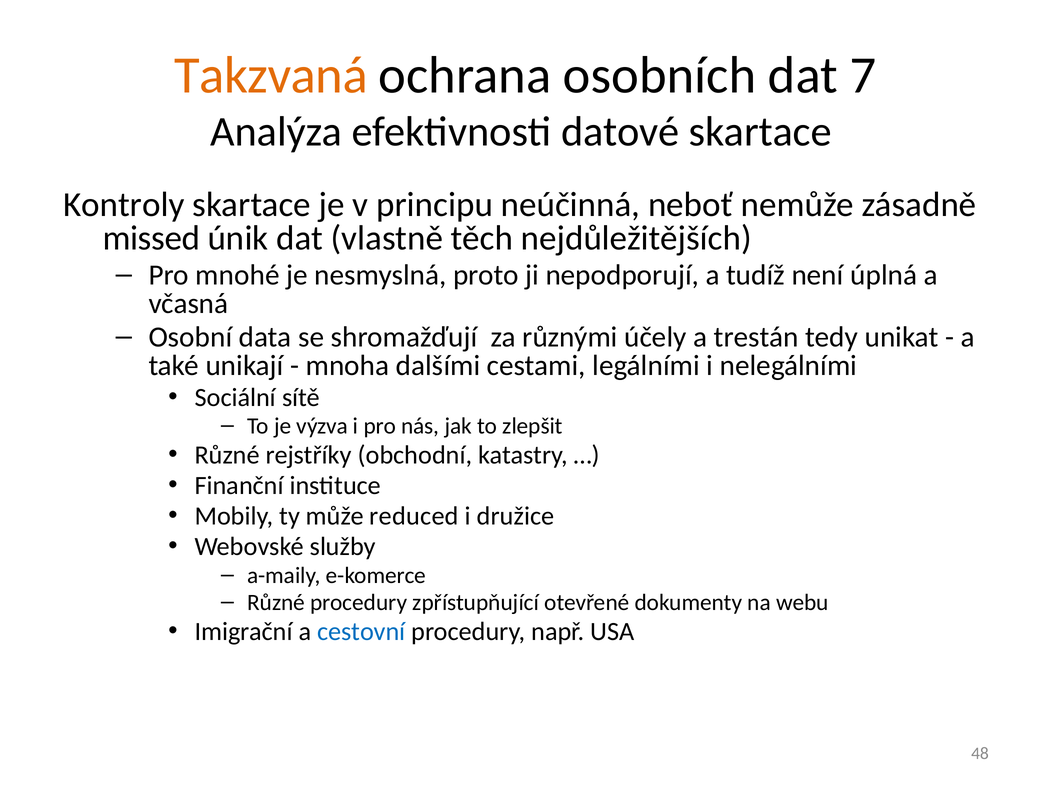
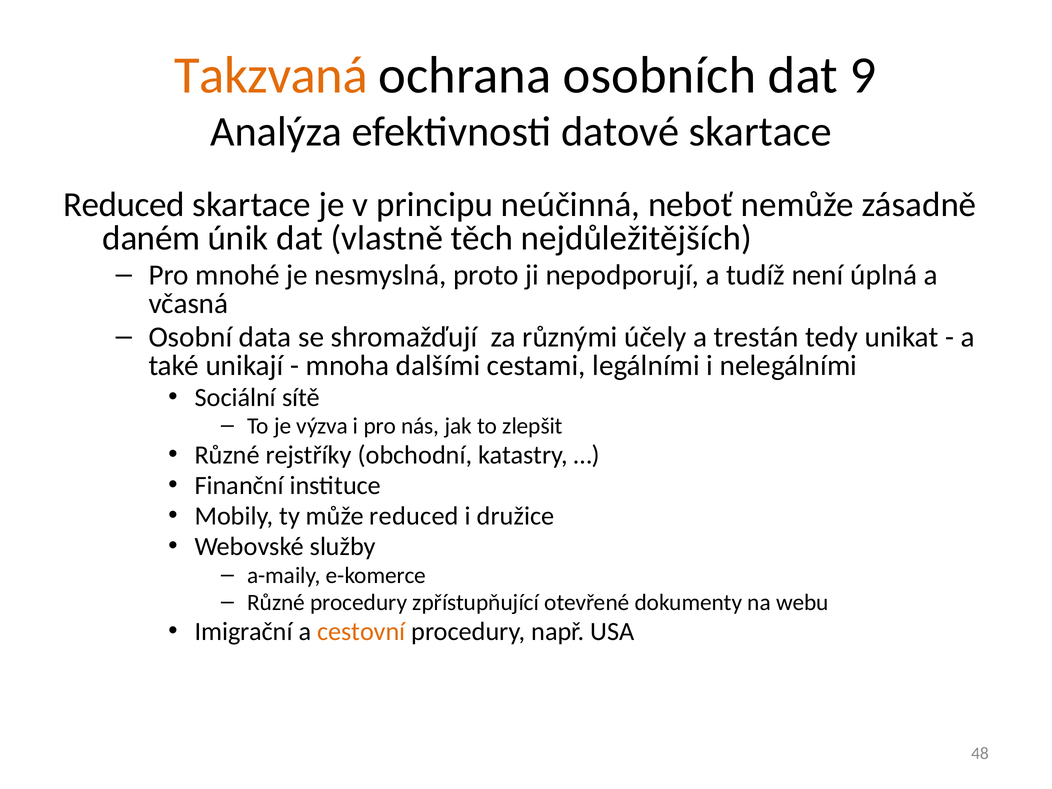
7: 7 -> 9
Kontroly at (124, 205): Kontroly -> Reduced
missed: missed -> daném
cestovní colour: blue -> orange
